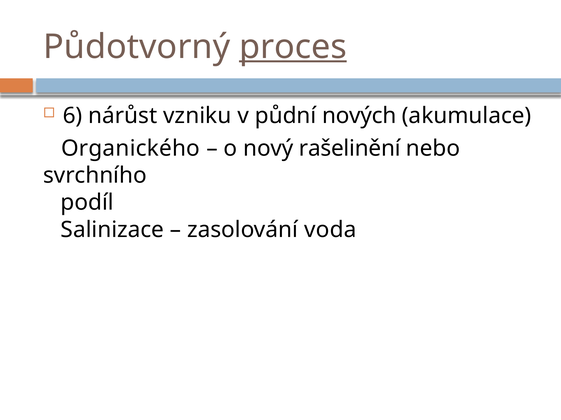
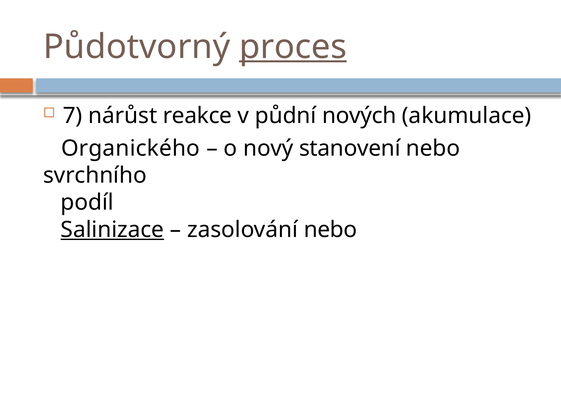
6: 6 -> 7
vzniku: vzniku -> reakce
rašelinění: rašelinění -> stanovení
Salinizace underline: none -> present
zasolování voda: voda -> nebo
